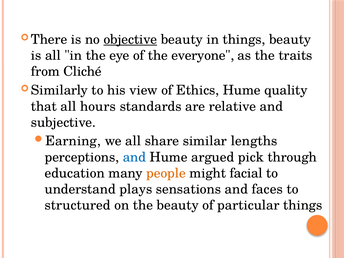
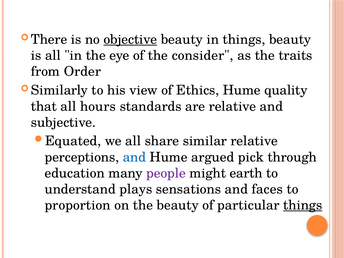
everyone: everyone -> consider
Cliché: Cliché -> Order
Earning: Earning -> Equated
similar lengths: lengths -> relative
people colour: orange -> purple
facial: facial -> earth
structured: structured -> proportion
things at (303, 205) underline: none -> present
